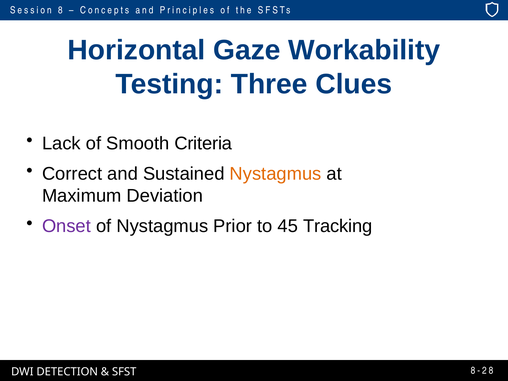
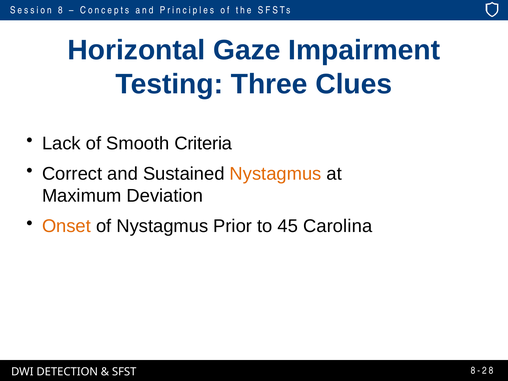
Workability: Workability -> Impairment
Onset colour: purple -> orange
Tracking: Tracking -> Carolina
